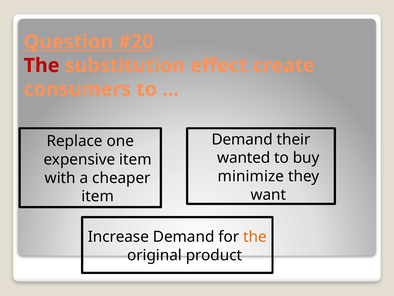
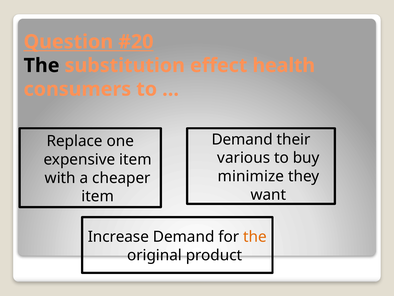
The at (42, 65) colour: red -> black
create: create -> health
wanted: wanted -> various
